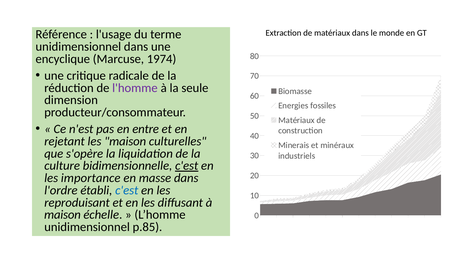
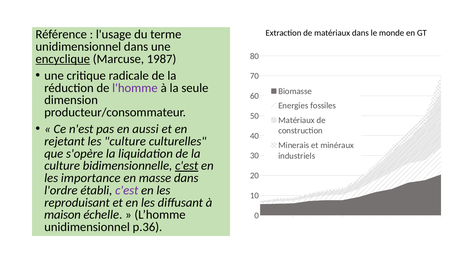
encyclique underline: none -> present
1974: 1974 -> 1987
entre: entre -> aussi
les maison: maison -> culture
c'est at (127, 190) colour: blue -> purple
p.85: p.85 -> p.36
